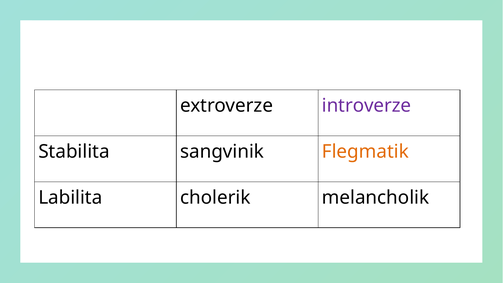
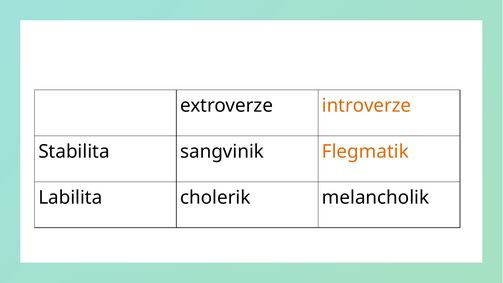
introverze colour: purple -> orange
